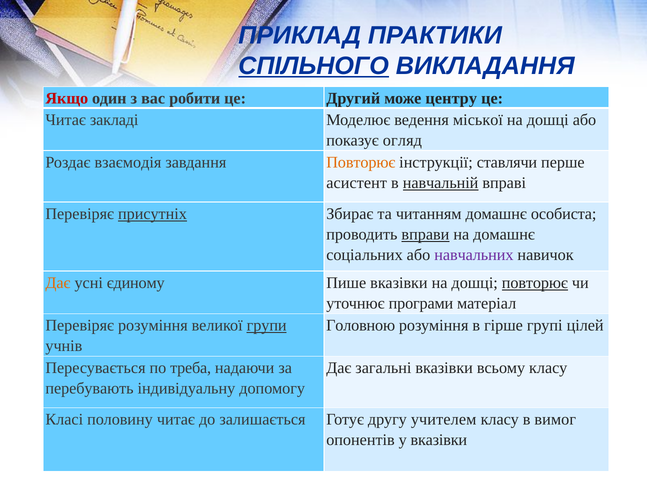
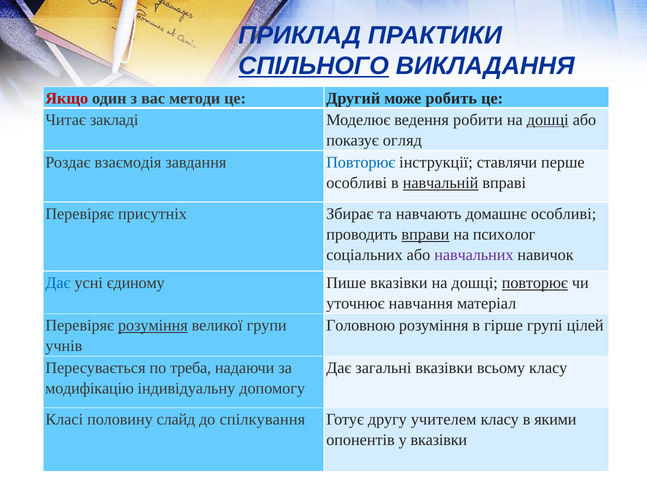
робити: робити -> методи
центру: центру -> робить
міської: міської -> робити
дошці at (548, 120) underline: none -> present
Повторює at (361, 162) colour: orange -> blue
асистент at (357, 183): асистент -> особливі
присутніх underline: present -> none
читанням: читанням -> навчають
домашнє особиста: особиста -> особливі
на домашнє: домашнє -> психолог
Дає at (58, 283) colour: orange -> blue
програми: програми -> навчання
розуміння at (153, 326) underline: none -> present
групи underline: present -> none
перебувають: перебувають -> модифікацію
половину читає: читає -> слайд
залишається: залишається -> спілкування
вимог: вимог -> якими
